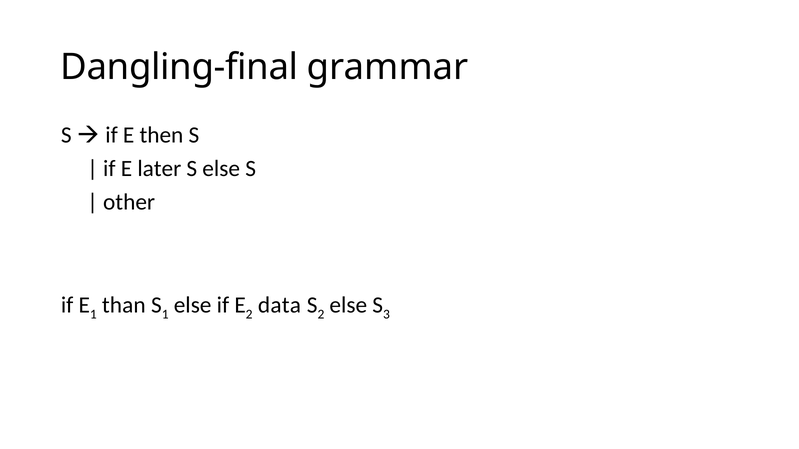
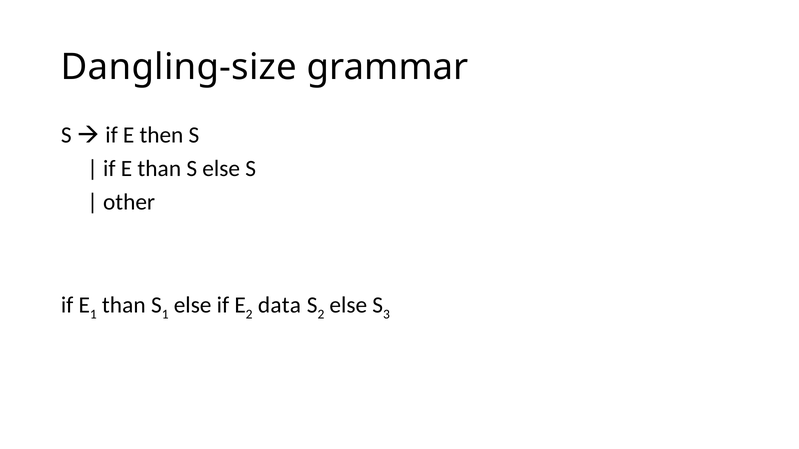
Dangling-final: Dangling-final -> Dangling-size
E later: later -> than
